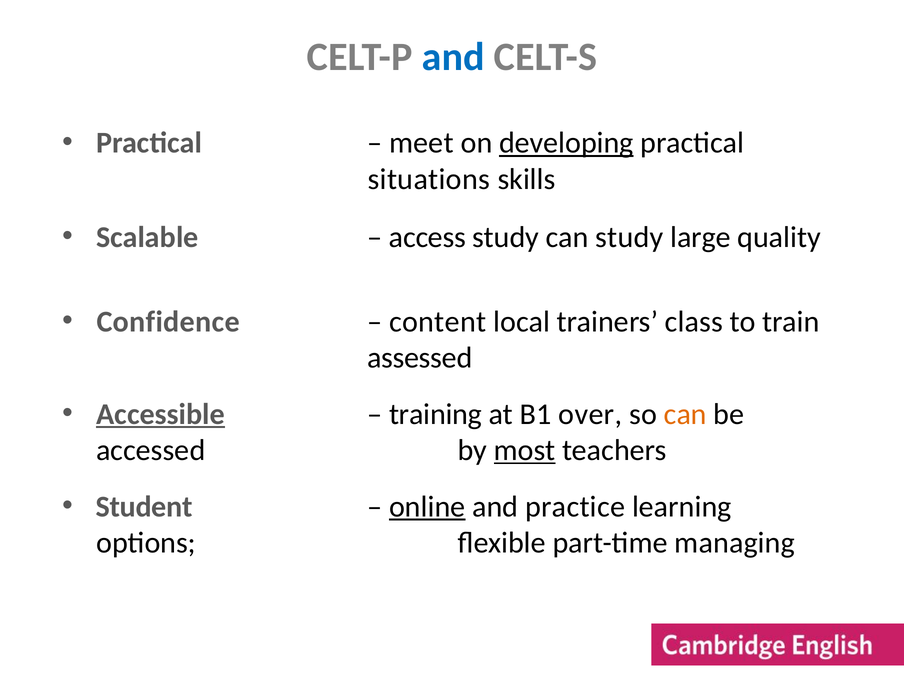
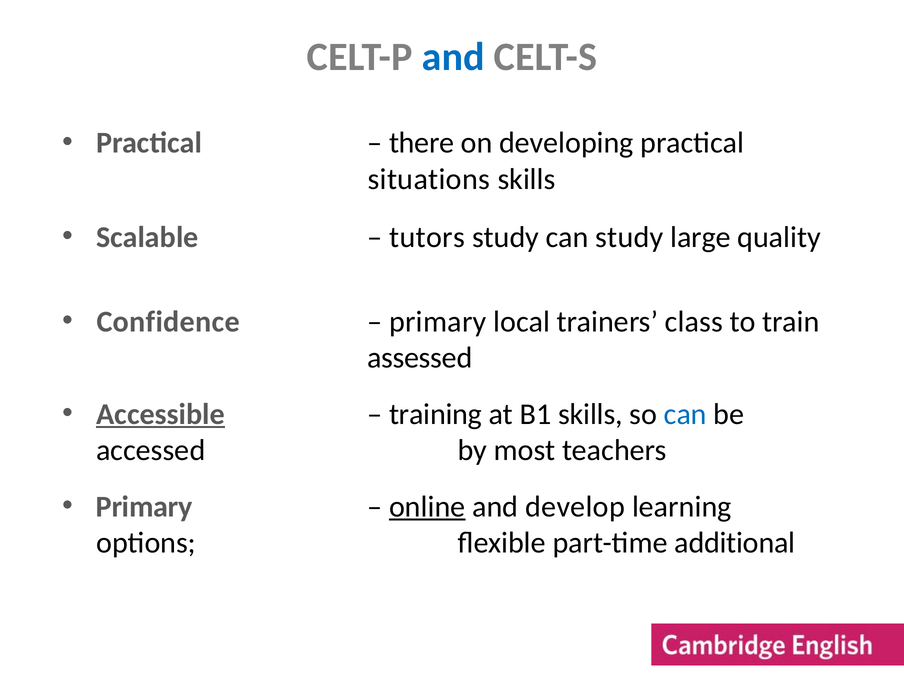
meet: meet -> there
developing underline: present -> none
access: access -> tutors
content at (438, 322): content -> primary
B1 over: over -> skills
can at (685, 414) colour: orange -> blue
most underline: present -> none
Student at (144, 507): Student -> Primary
practice: practice -> develop
managing: managing -> additional
